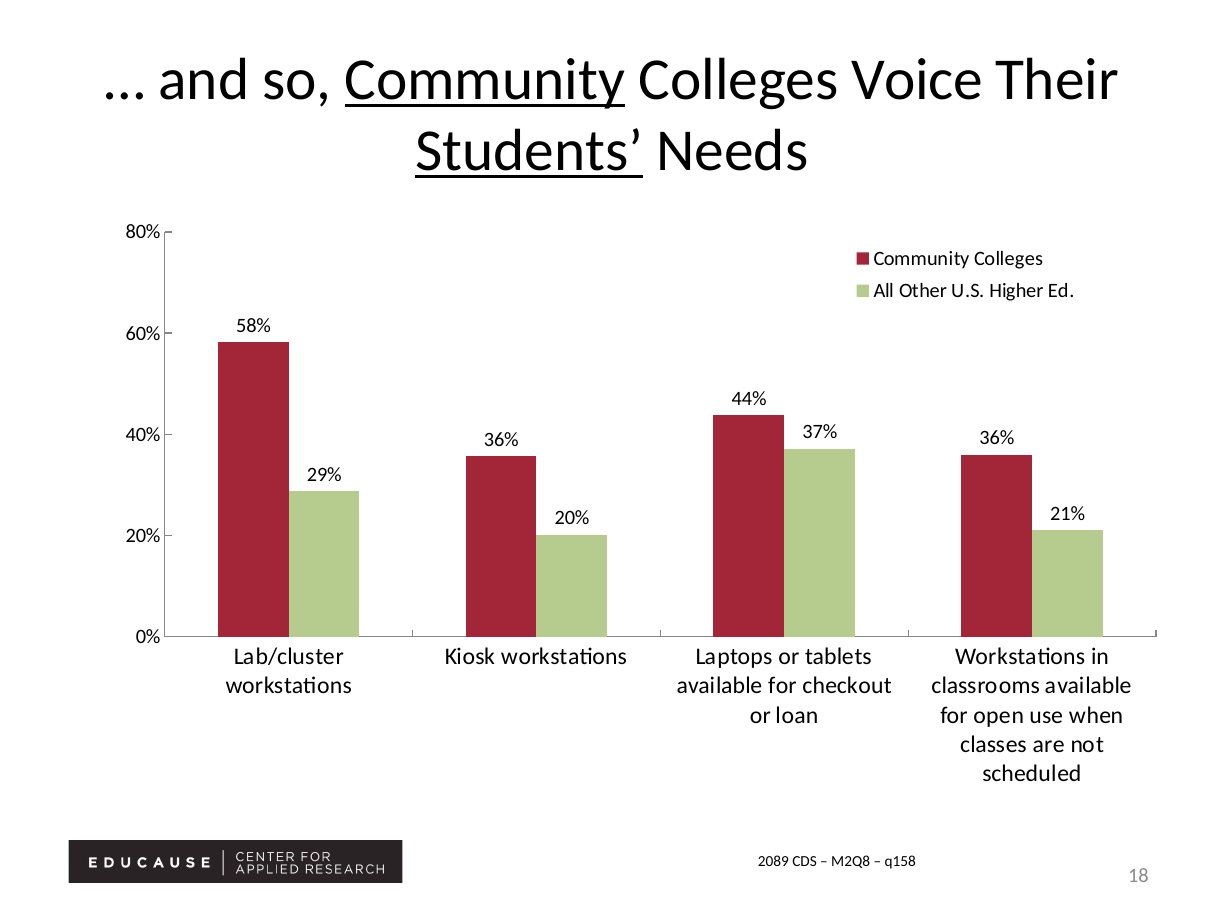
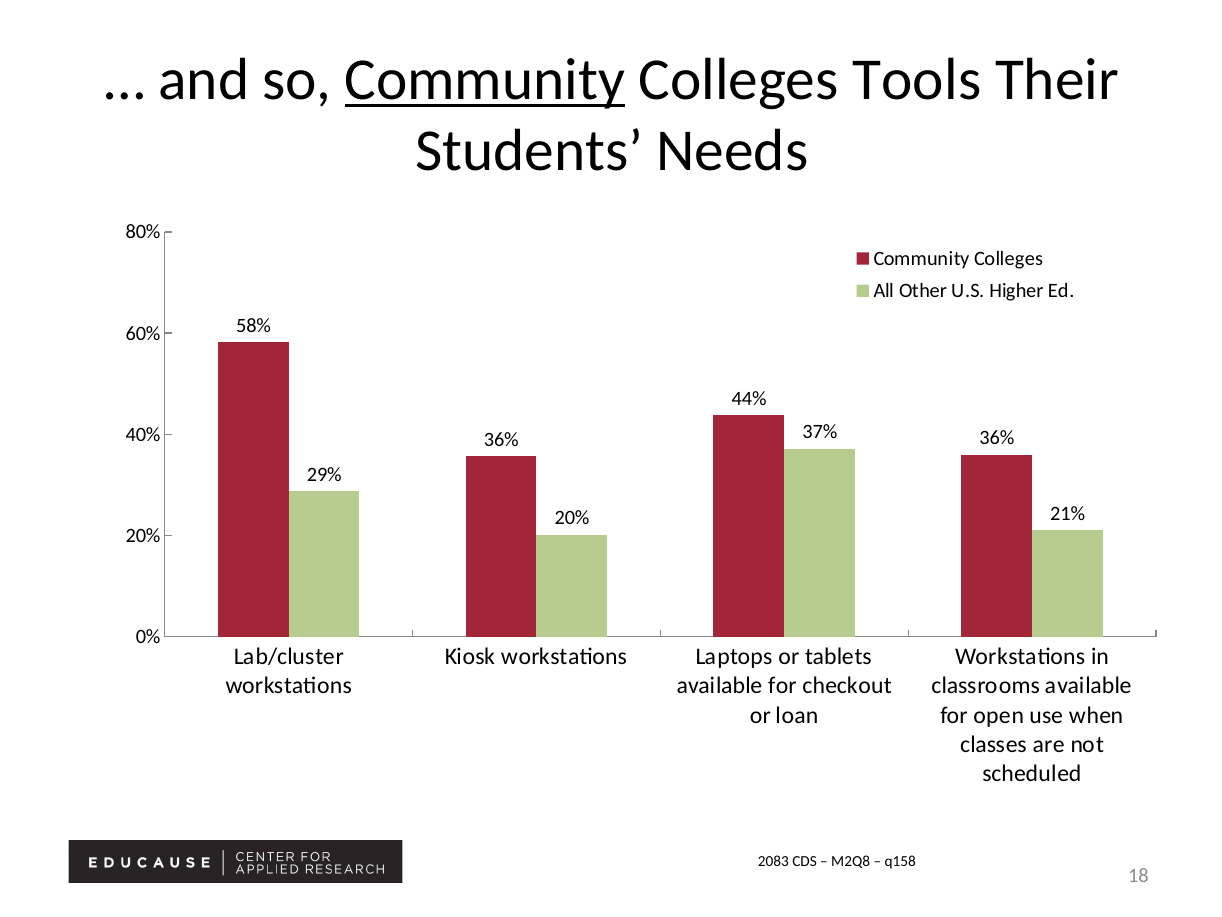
Voice: Voice -> Tools
Students underline: present -> none
2089: 2089 -> 2083
